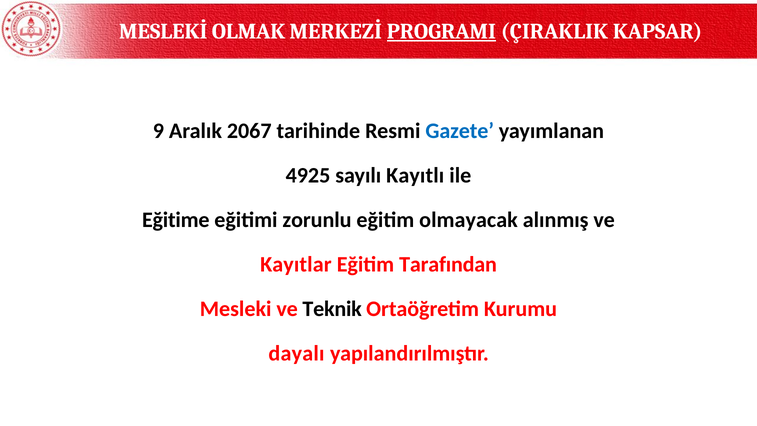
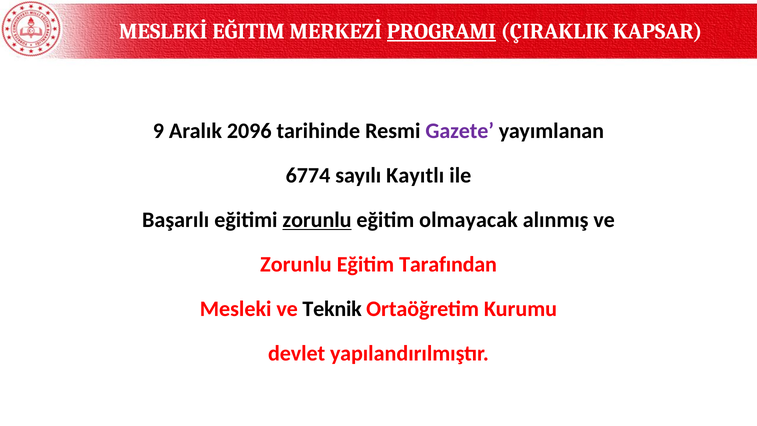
MESLEKİ OLMAK: OLMAK -> EĞITIM
2067: 2067 -> 2096
Gazete colour: blue -> purple
4925: 4925 -> 6774
Eğitime: Eğitime -> Başarılı
zorunlu at (317, 220) underline: none -> present
Kayıtlar at (296, 264): Kayıtlar -> Zorunlu
dayalı: dayalı -> devlet
